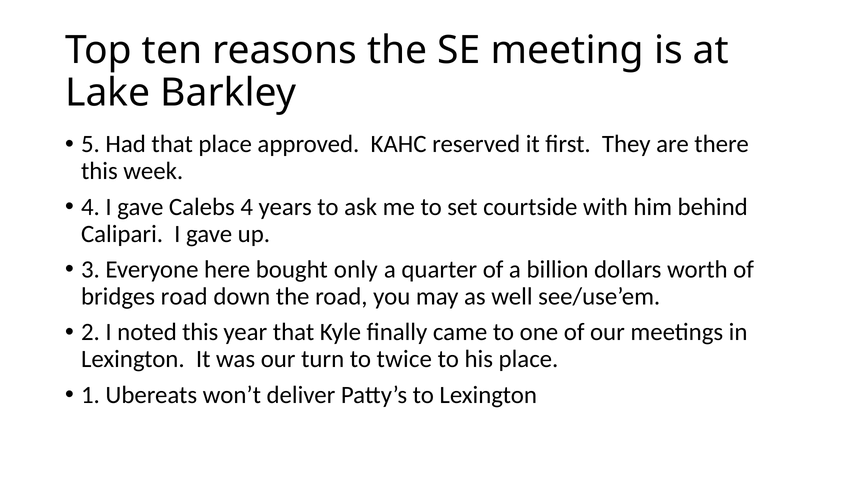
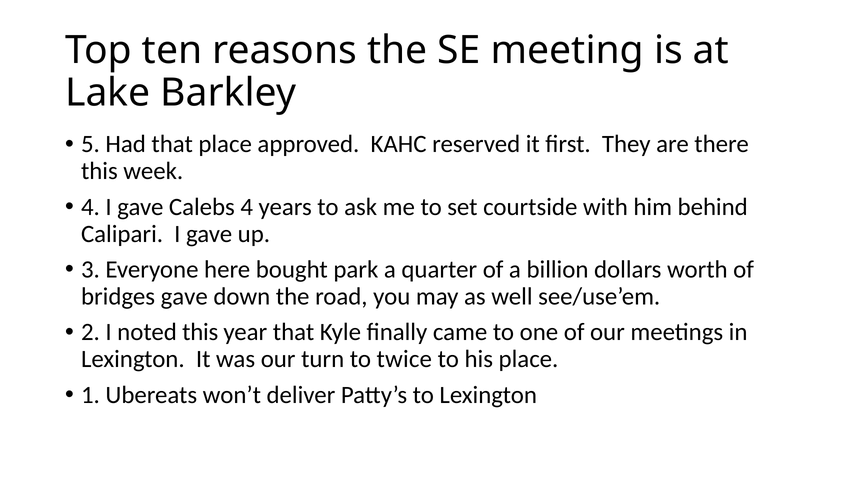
only: only -> park
bridges road: road -> gave
